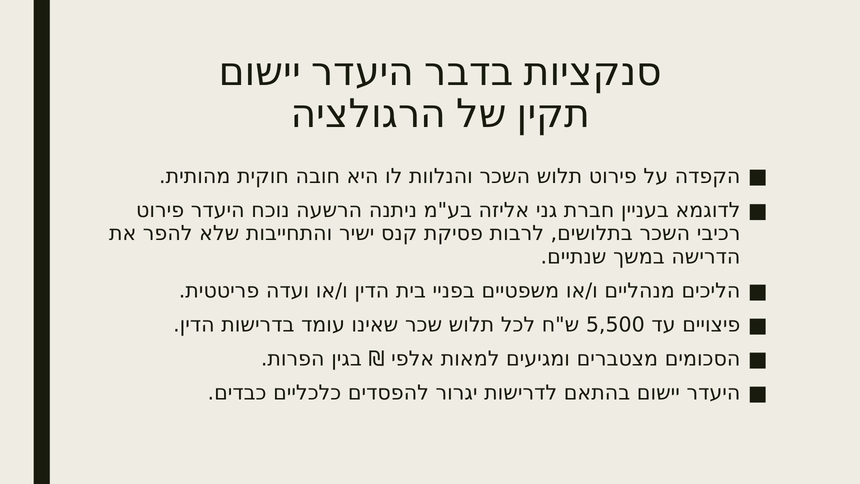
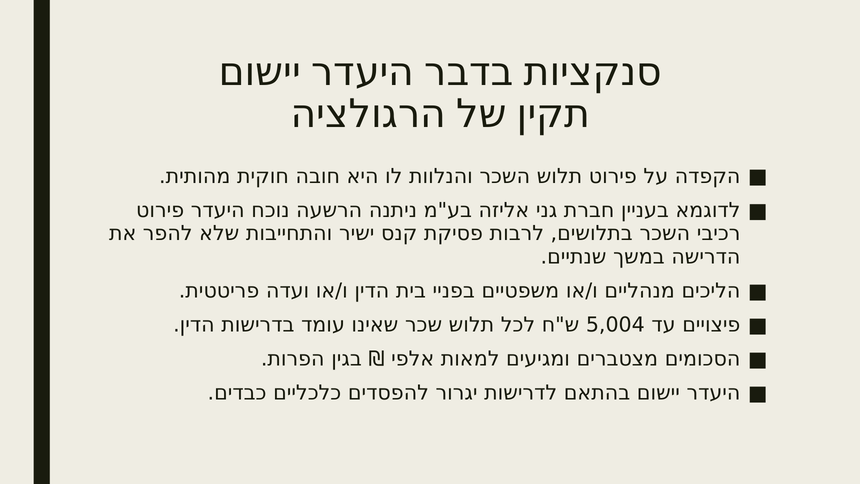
5,500: 5,500 -> 5,004
